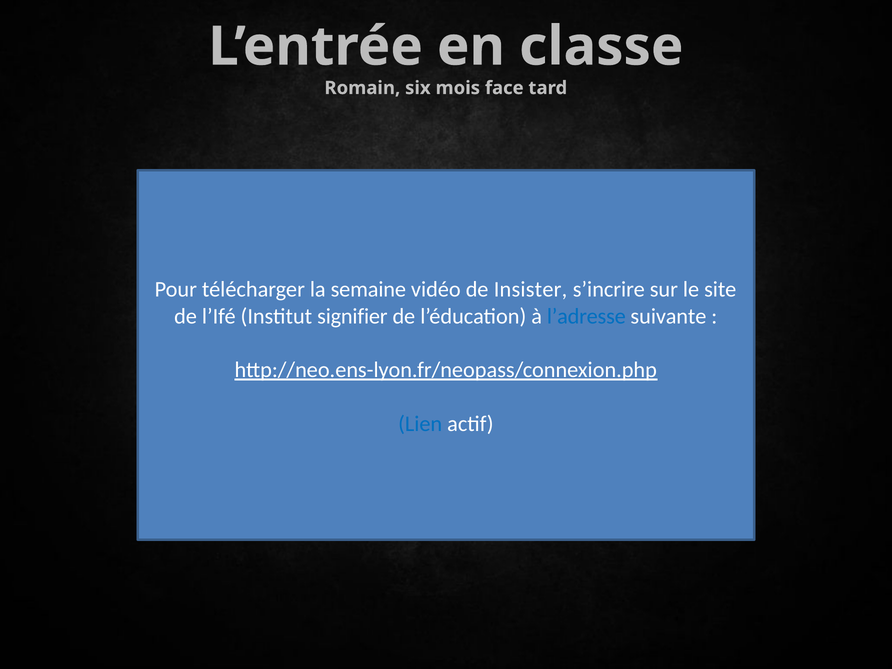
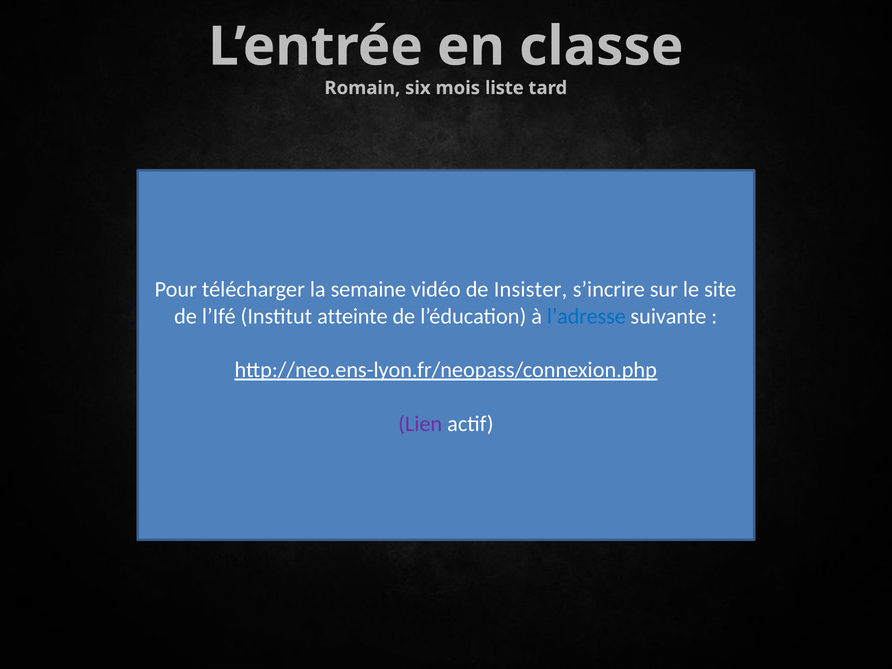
face: face -> liste
signifier: signifier -> atteinte
Lien colour: blue -> purple
